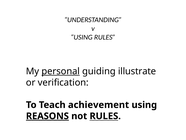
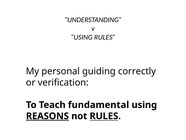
personal underline: present -> none
illustrate: illustrate -> correctly
achievement: achievement -> fundamental
